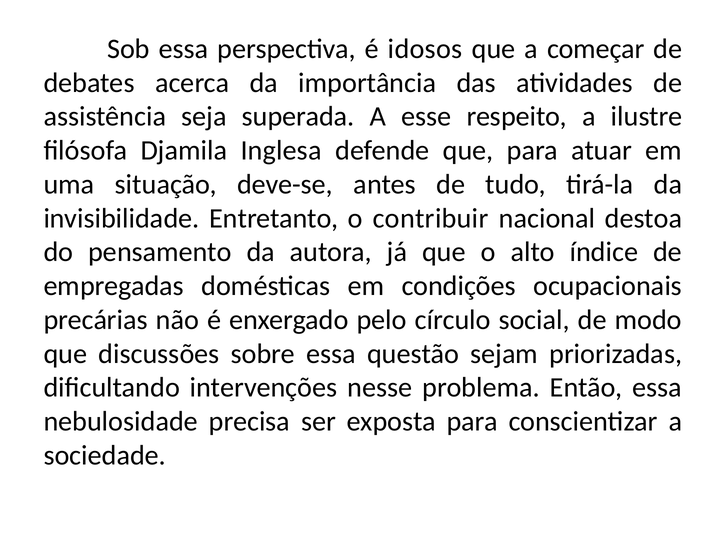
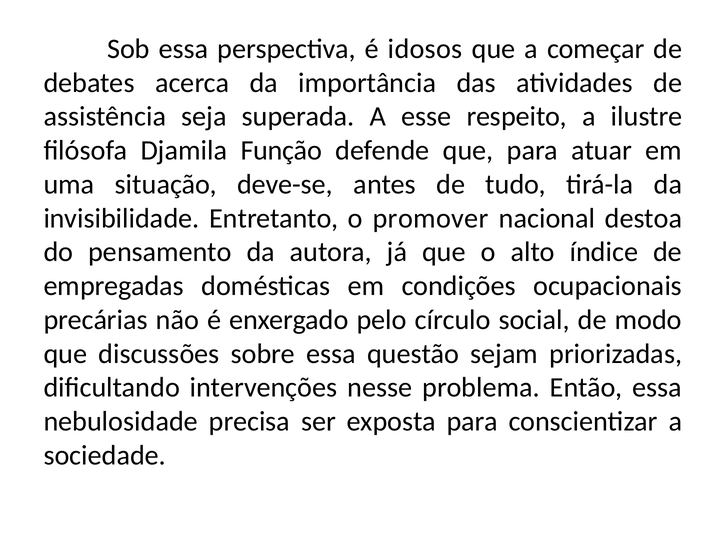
Inglesa: Inglesa -> Função
contribuir: contribuir -> promover
